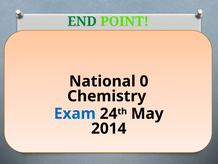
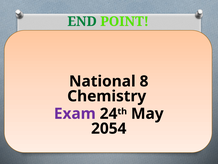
0: 0 -> 8
Exam colour: blue -> purple
2014: 2014 -> 2054
